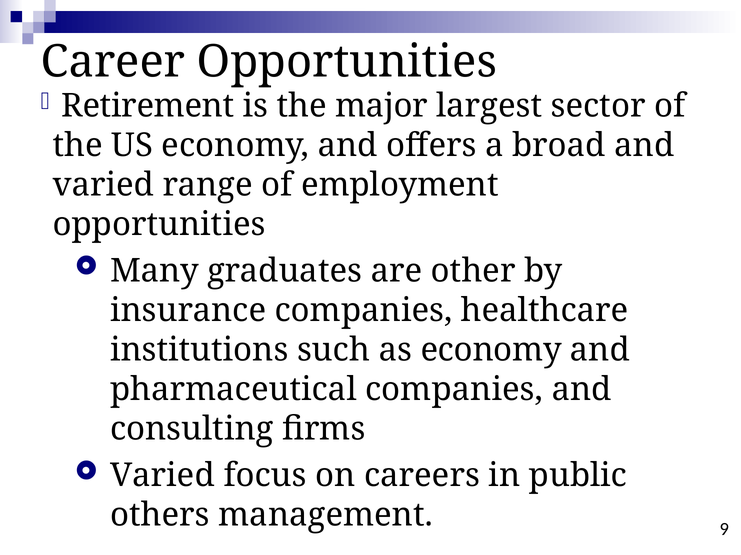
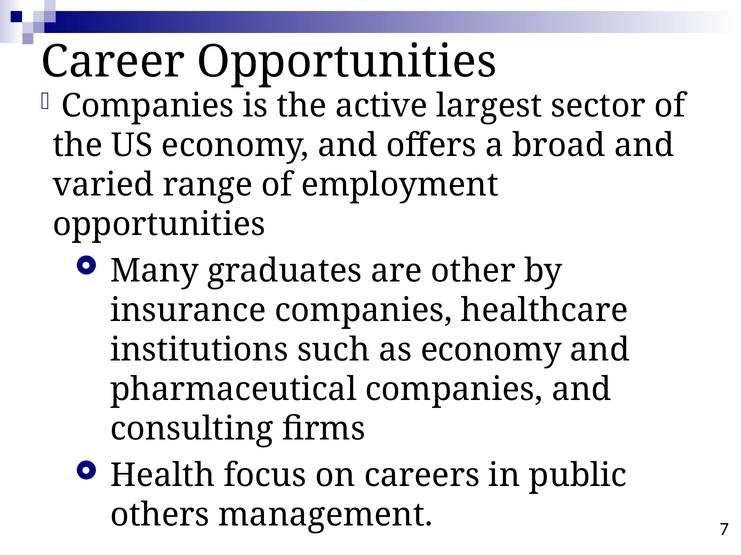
Retirement at (148, 106): Retirement -> Companies
major: major -> active
Varied at (162, 476): Varied -> Health
9: 9 -> 7
